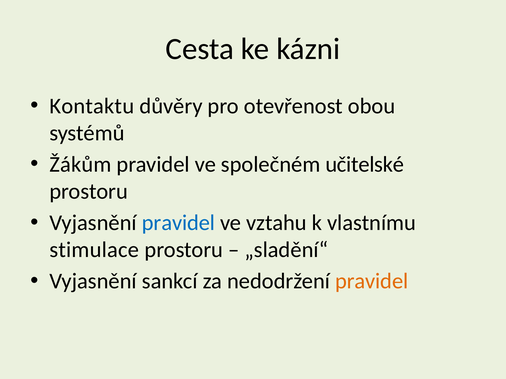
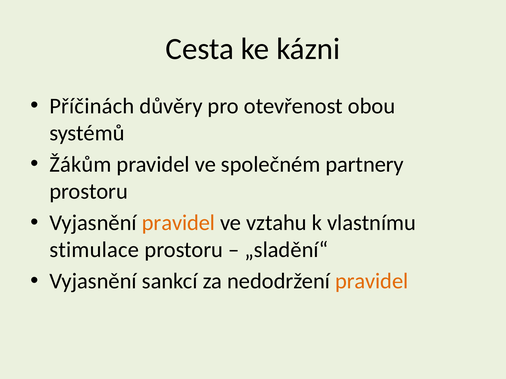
Kontaktu: Kontaktu -> Příčinách
učitelské: učitelské -> partnery
pravidel at (179, 223) colour: blue -> orange
